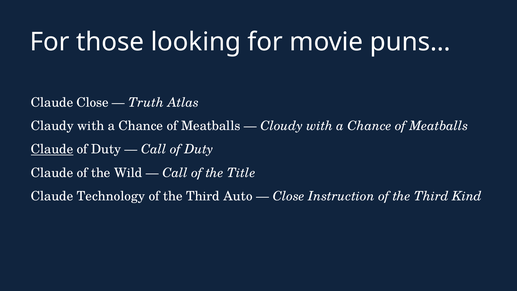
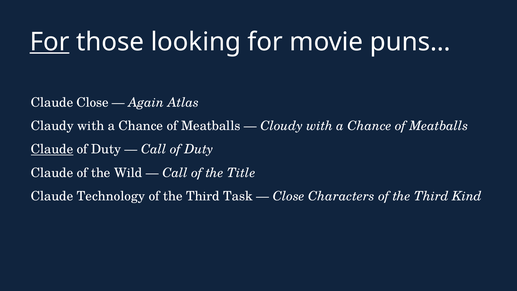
For at (50, 42) underline: none -> present
Truth: Truth -> Again
Auto: Auto -> Task
Instruction: Instruction -> Characters
